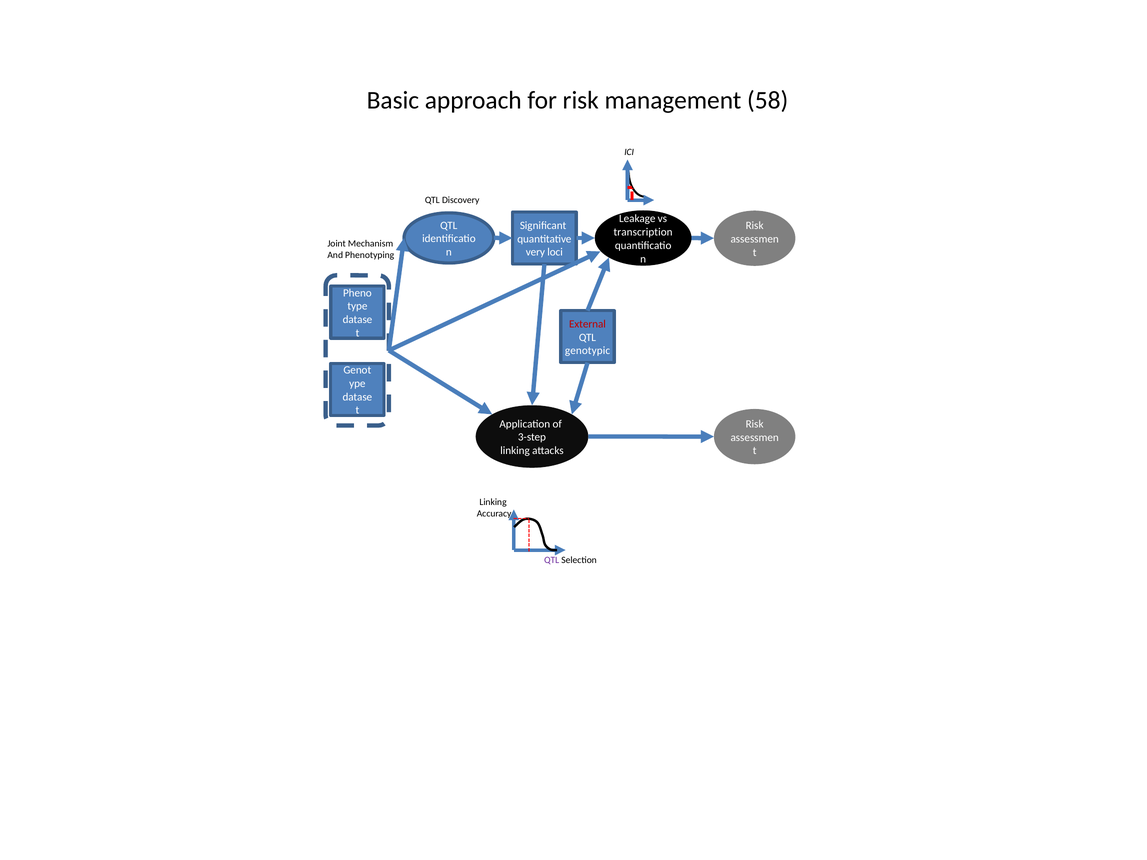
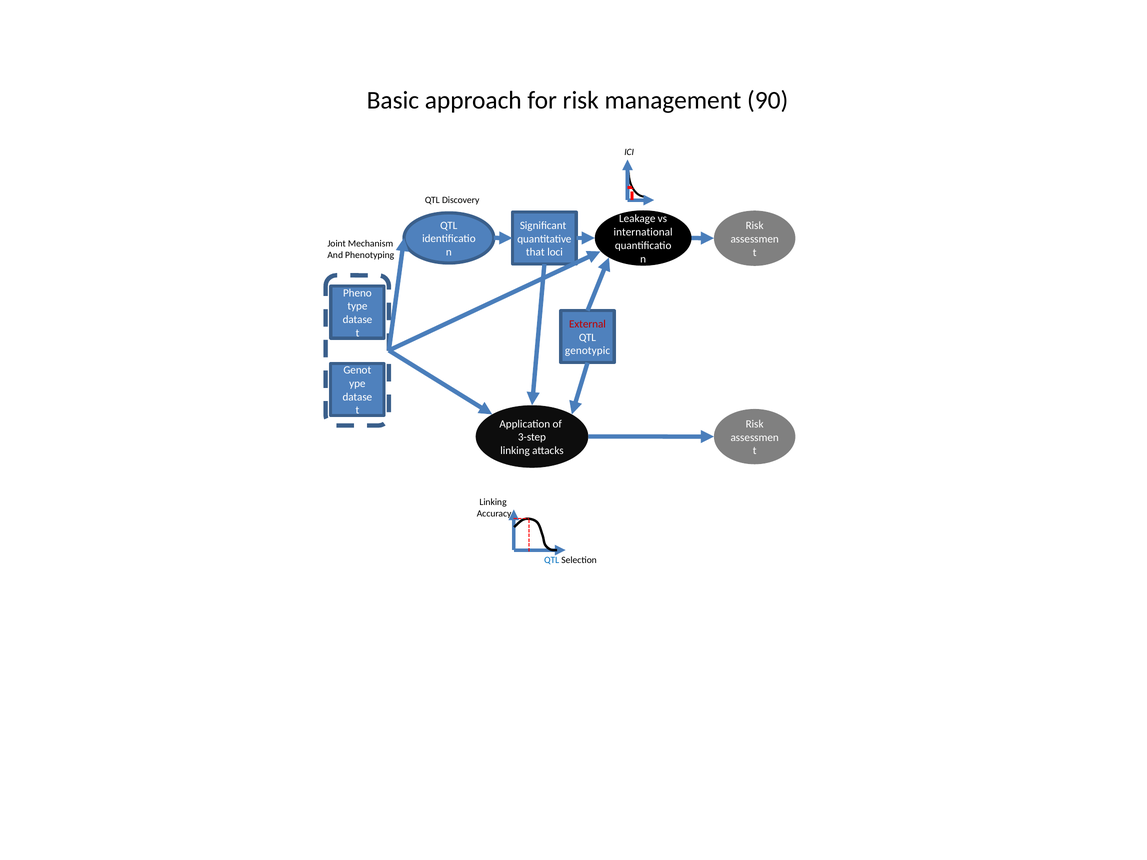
58: 58 -> 90
transcription: transcription -> international
very: very -> that
QTL at (552, 560) colour: purple -> blue
